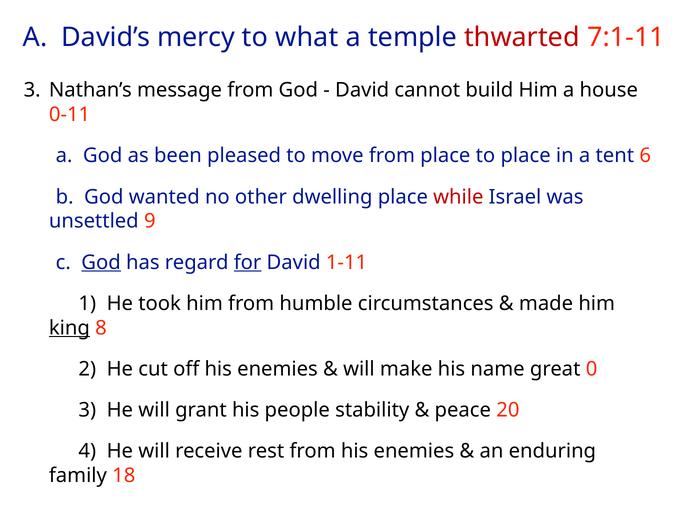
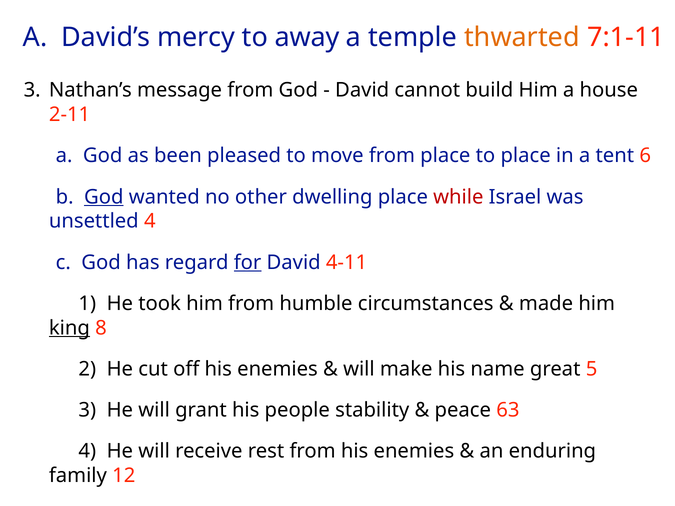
what: what -> away
thwarted colour: red -> orange
0-11: 0-11 -> 2-11
God at (104, 197) underline: none -> present
unsettled 9: 9 -> 4
God at (101, 263) underline: present -> none
1-11: 1-11 -> 4-11
0: 0 -> 5
20: 20 -> 63
18: 18 -> 12
